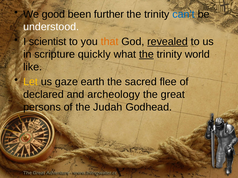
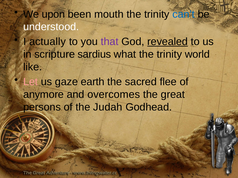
good: good -> upon
further: further -> mouth
scientist: scientist -> actually
that colour: orange -> purple
quickly: quickly -> sardius
the at (146, 54) underline: present -> none
Let colour: yellow -> pink
declared: declared -> anymore
archeology: archeology -> overcomes
